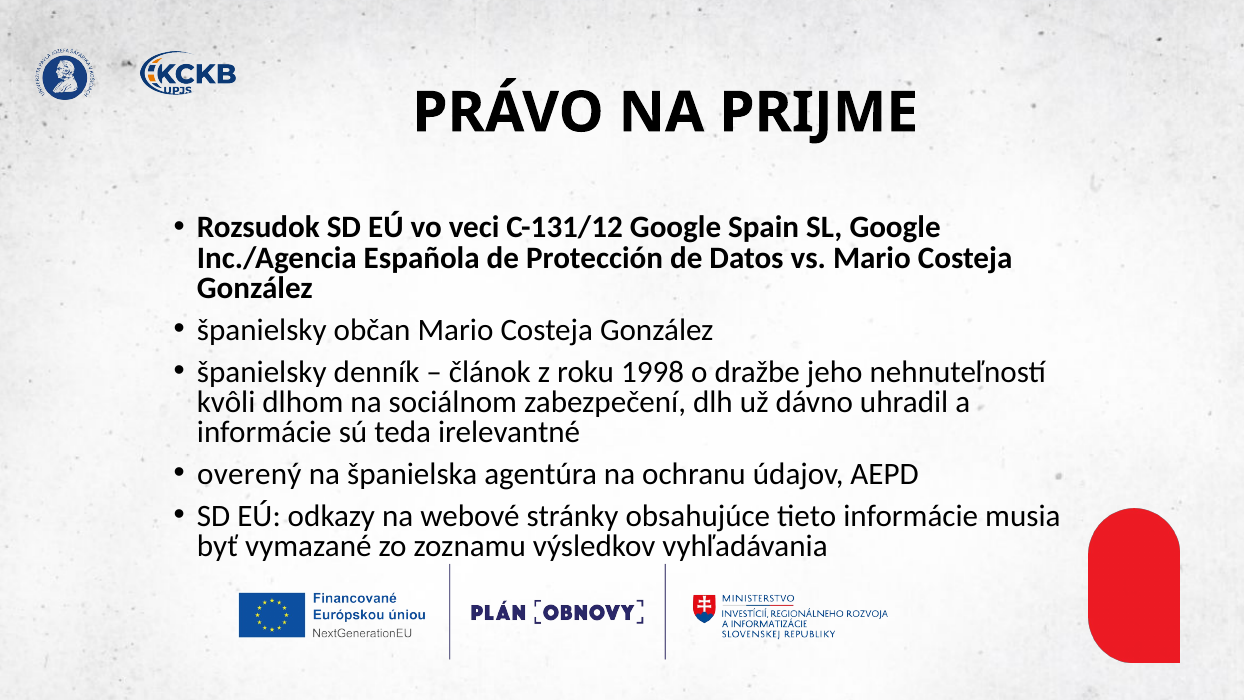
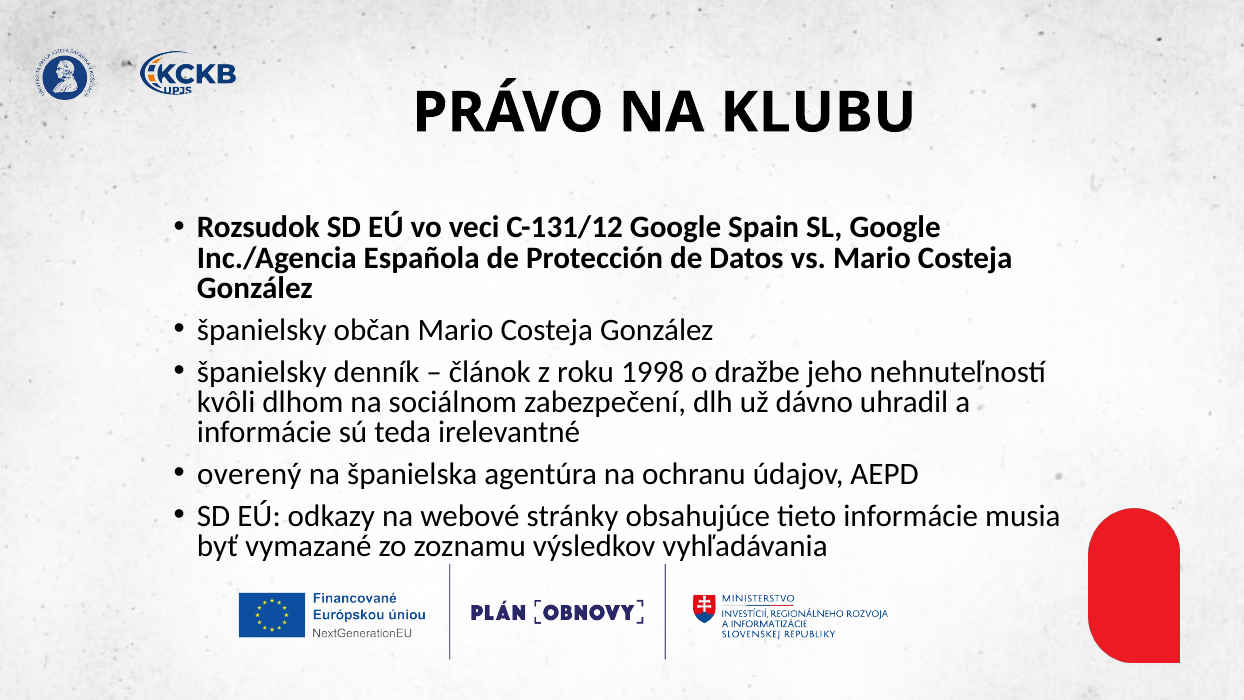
PRIJME: PRIJME -> KLUBU
